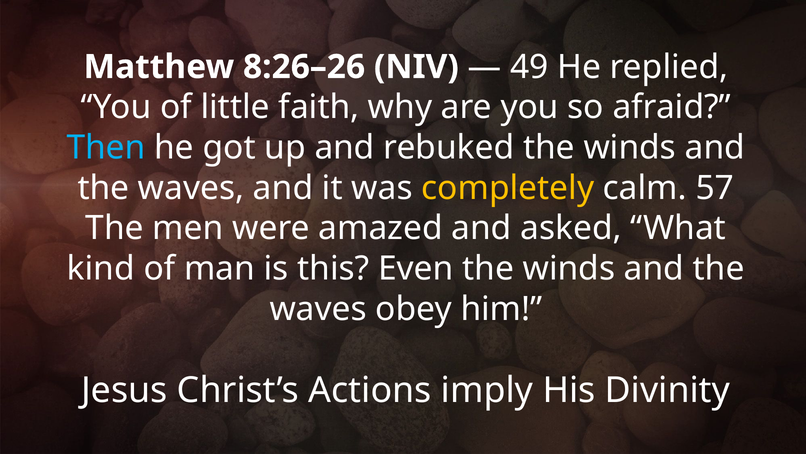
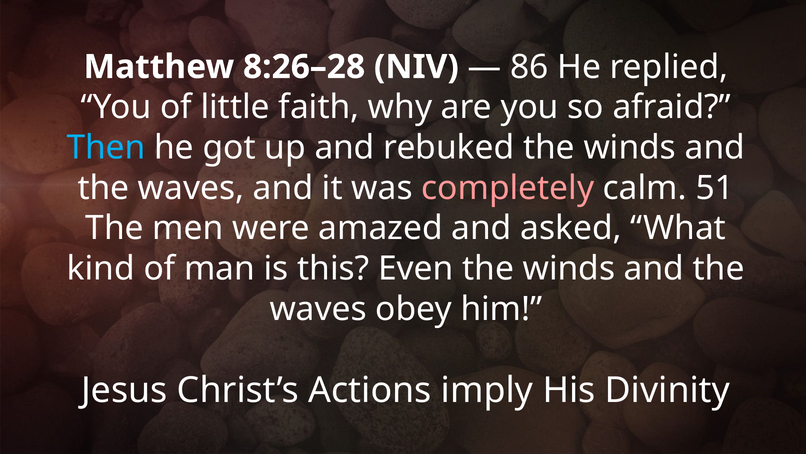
8:26–26: 8:26–26 -> 8:26–28
49: 49 -> 86
completely colour: yellow -> pink
57: 57 -> 51
